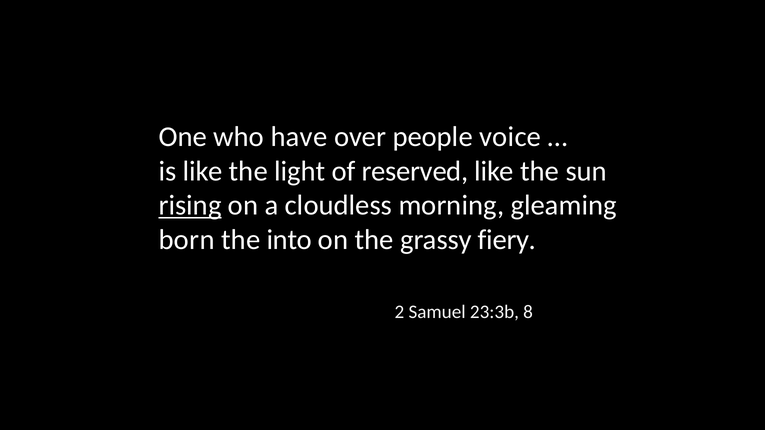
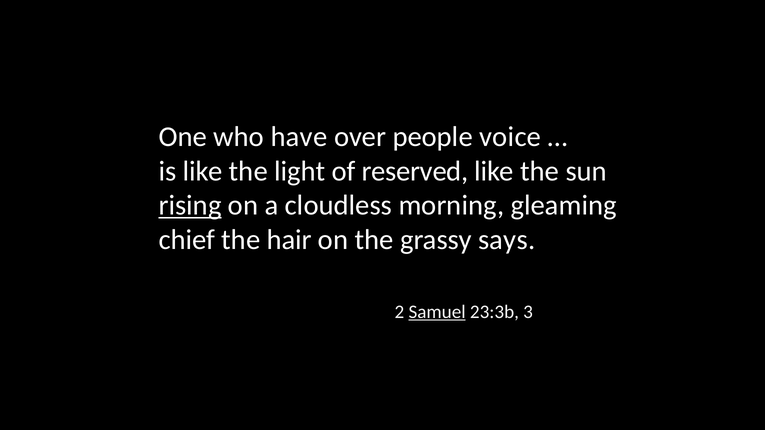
born: born -> chief
into: into -> hair
fiery: fiery -> says
Samuel underline: none -> present
8: 8 -> 3
